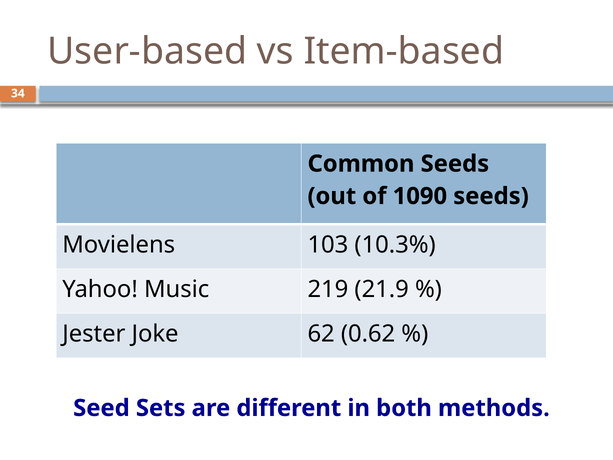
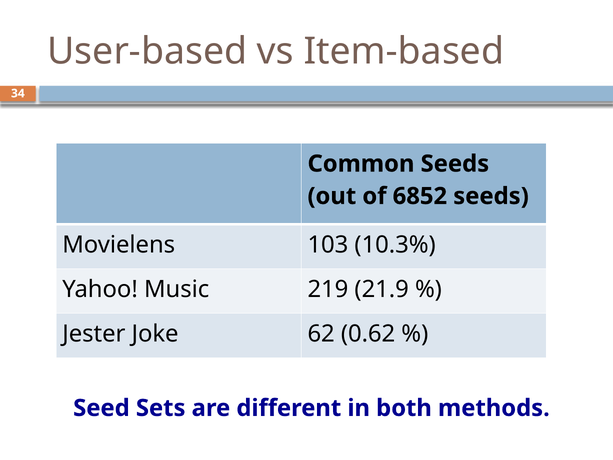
1090: 1090 -> 6852
